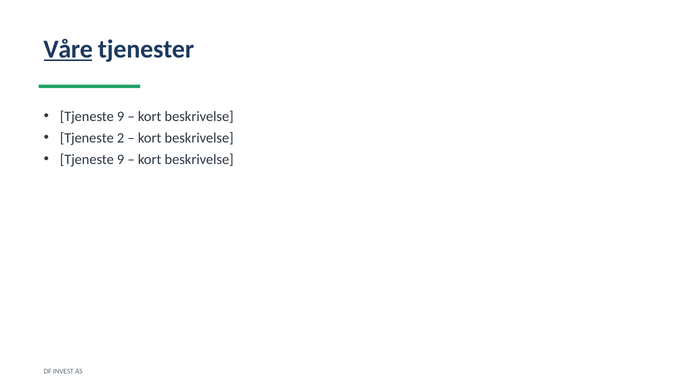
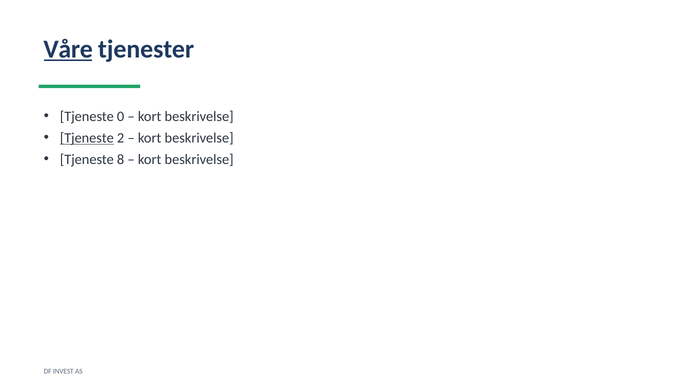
9 at (121, 117): 9 -> 0
Tjeneste at (87, 138) underline: none -> present
9 at (121, 160): 9 -> 8
